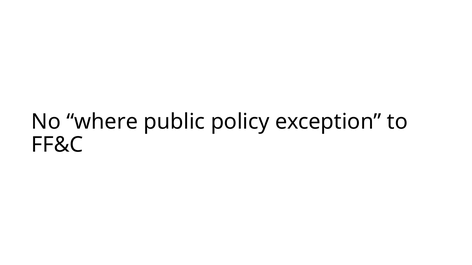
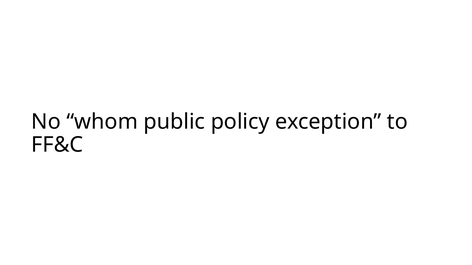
where: where -> whom
